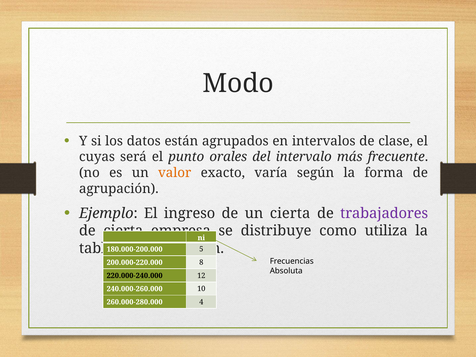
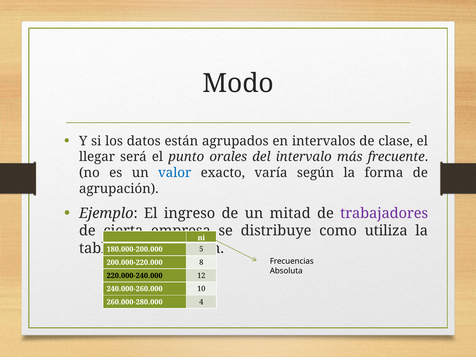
cuyas: cuyas -> llegar
valor colour: orange -> blue
un cierta: cierta -> mitad
